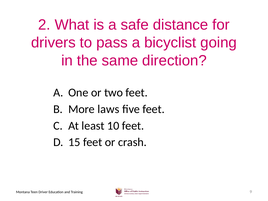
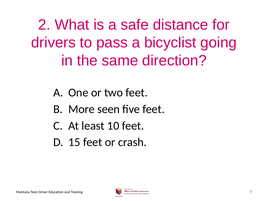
laws: laws -> seen
